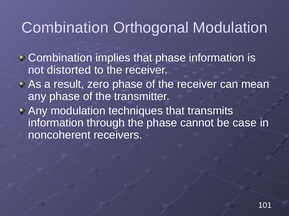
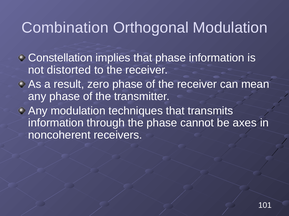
Combination at (60, 58): Combination -> Constellation
case: case -> axes
